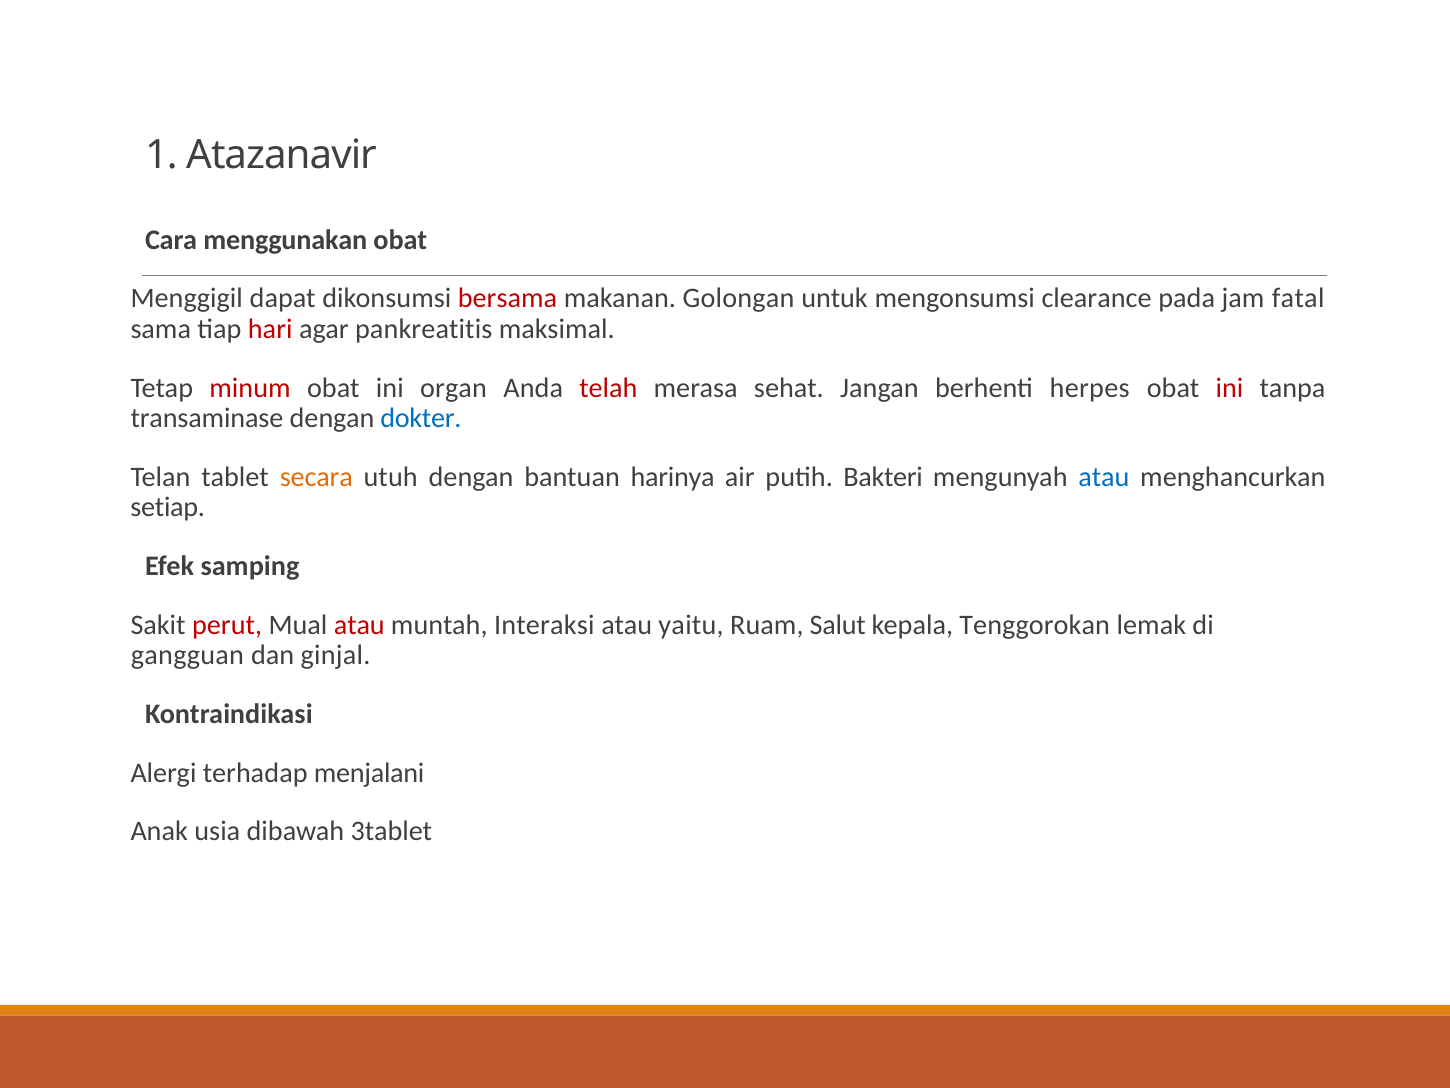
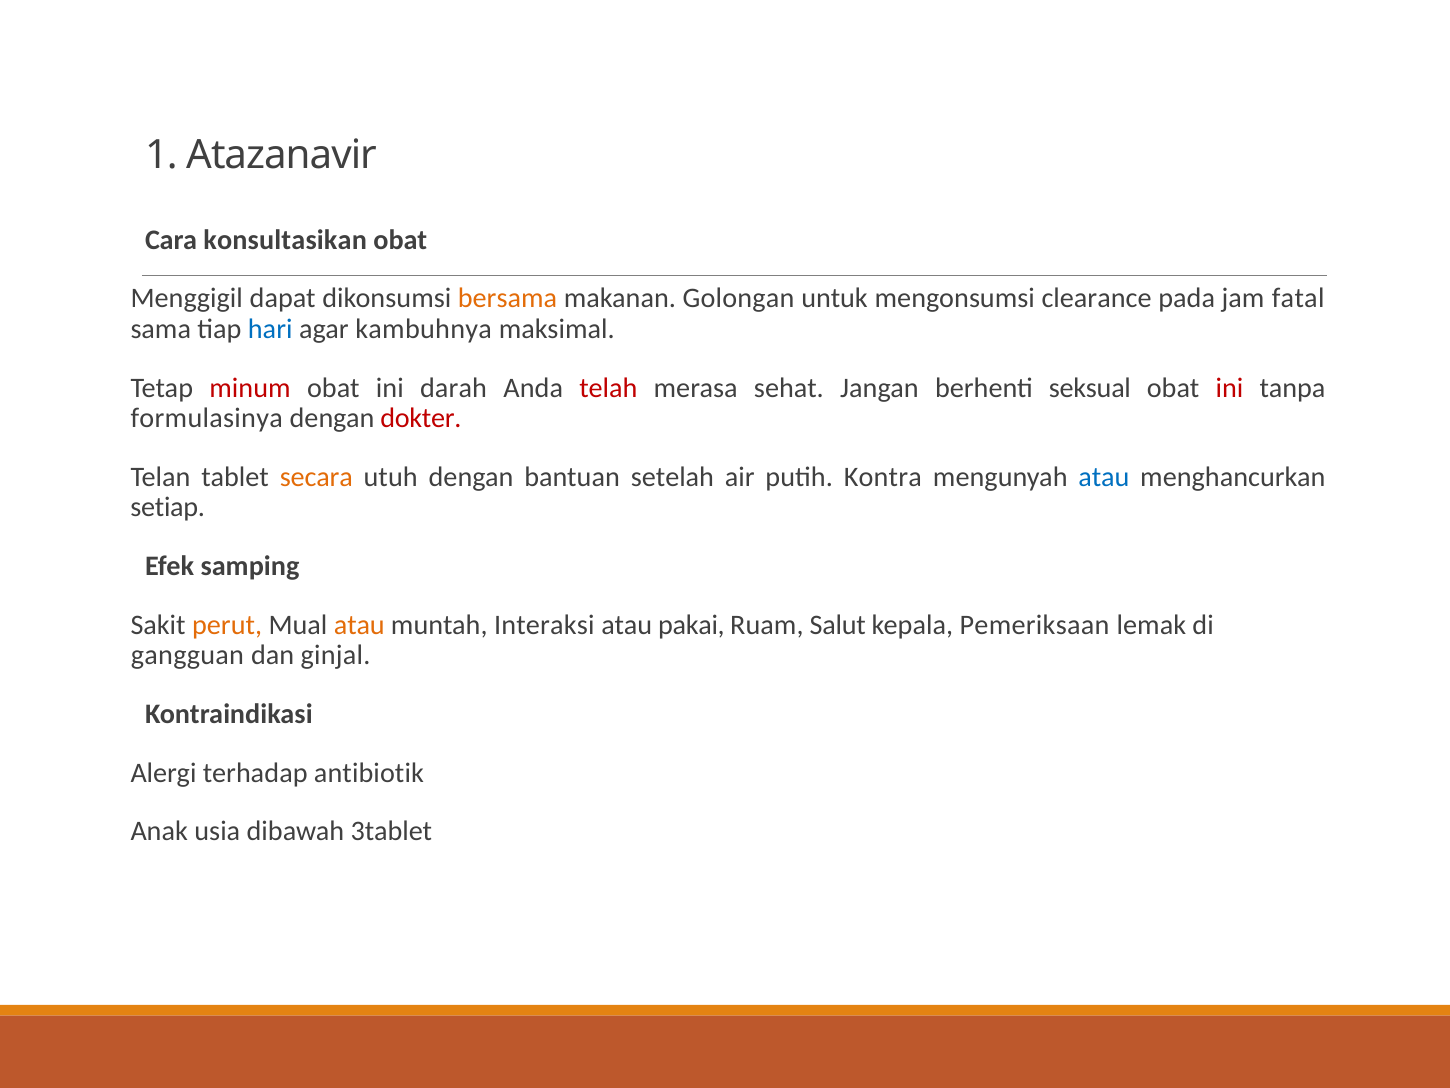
menggunakan: menggunakan -> konsultasikan
bersama colour: red -> orange
hari colour: red -> blue
pankreatitis: pankreatitis -> kambuhnya
organ: organ -> darah
herpes: herpes -> seksual
transaminase: transaminase -> formulasinya
dokter colour: blue -> red
harinya: harinya -> setelah
Bakteri: Bakteri -> Kontra
perut colour: red -> orange
atau at (359, 625) colour: red -> orange
yaitu: yaitu -> pakai
Tenggorokan: Tenggorokan -> Pemeriksaan
menjalani: menjalani -> antibiotik
